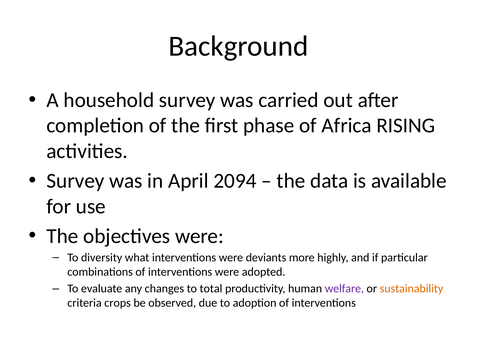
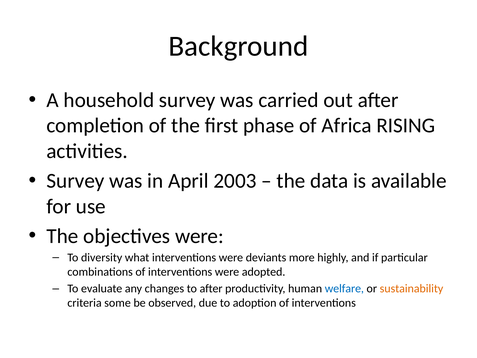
2094: 2094 -> 2003
to total: total -> after
welfare colour: purple -> blue
crops: crops -> some
